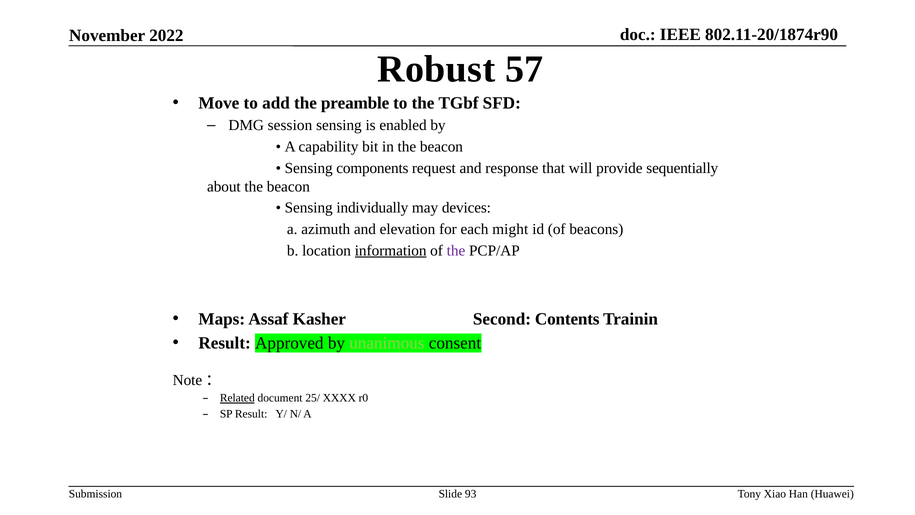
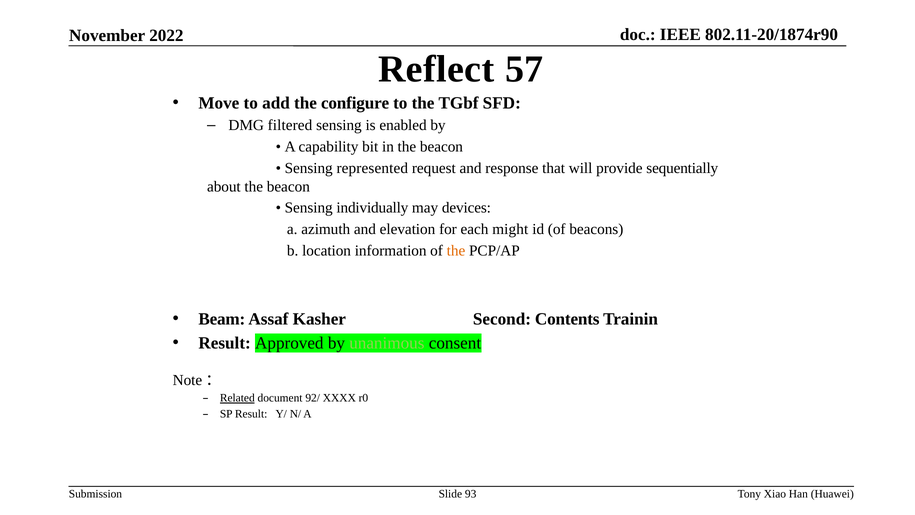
Robust: Robust -> Reflect
preamble: preamble -> configure
session: session -> filtered
components: components -> represented
information underline: present -> none
the at (456, 250) colour: purple -> orange
Maps: Maps -> Beam
25/: 25/ -> 92/
